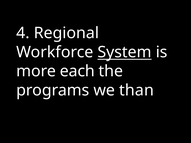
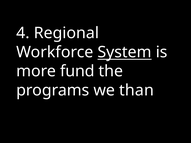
each: each -> fund
